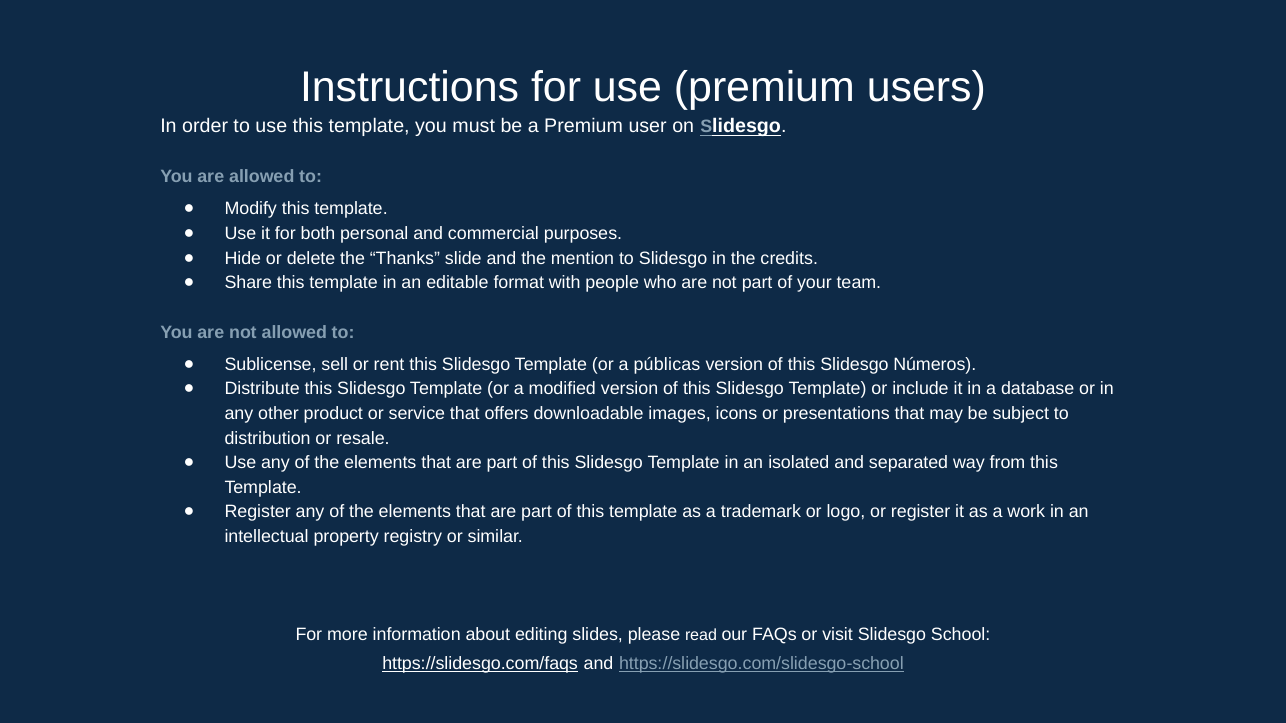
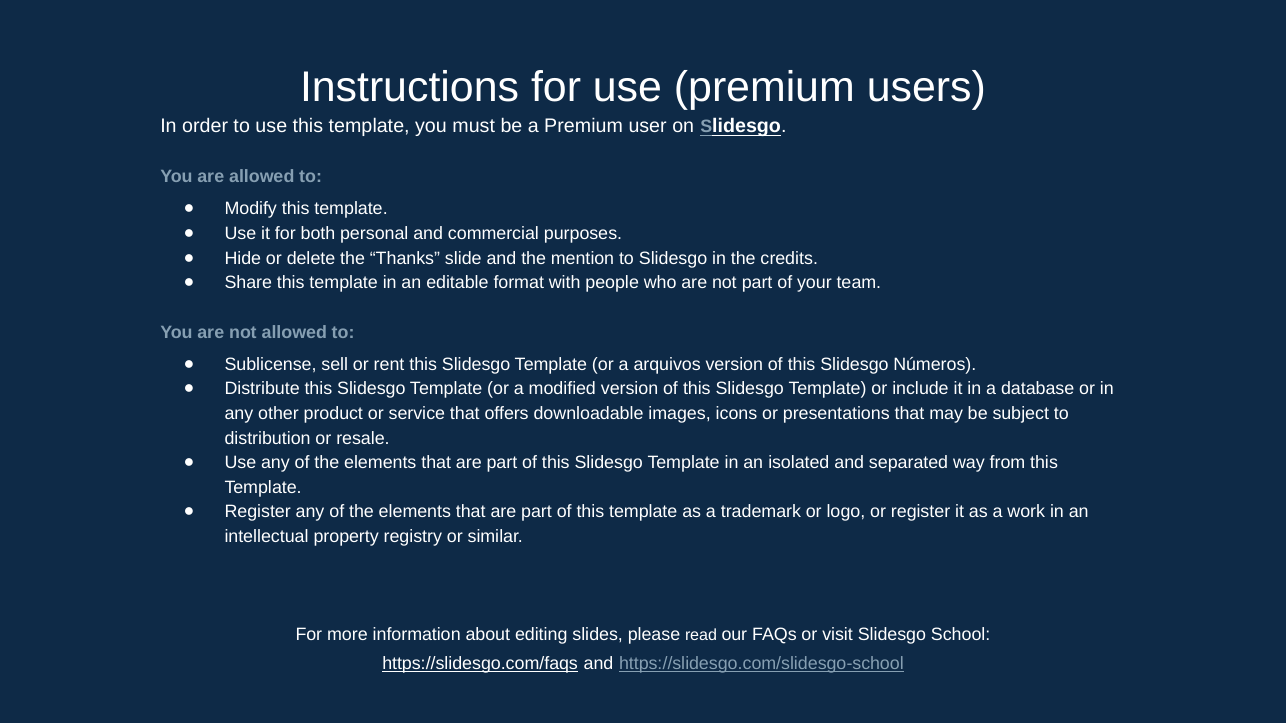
públicas: públicas -> arquivos
